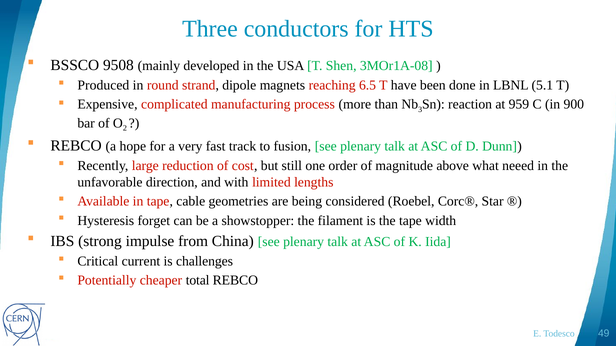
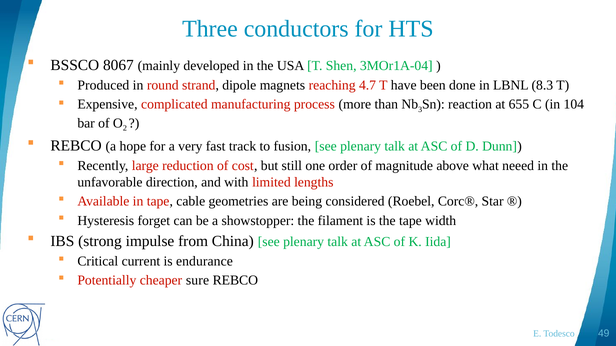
9508: 9508 -> 8067
3MOr1A-08: 3MOr1A-08 -> 3MOr1A-04
6.5: 6.5 -> 4.7
5.1: 5.1 -> 8.3
959: 959 -> 655
900: 900 -> 104
challenges: challenges -> endurance
total: total -> sure
